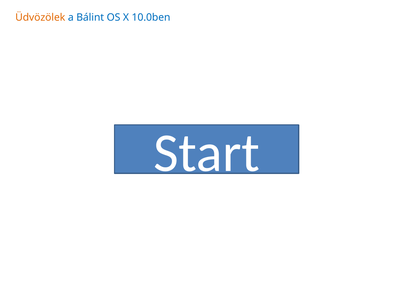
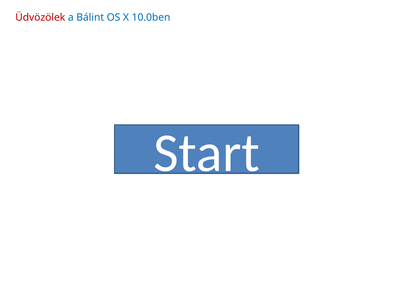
Üdvözölek colour: orange -> red
